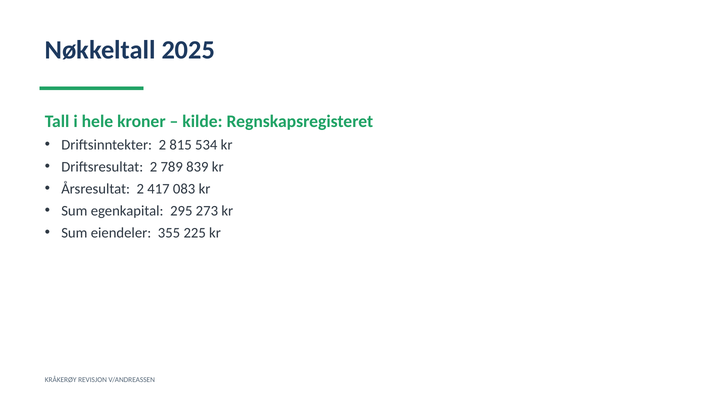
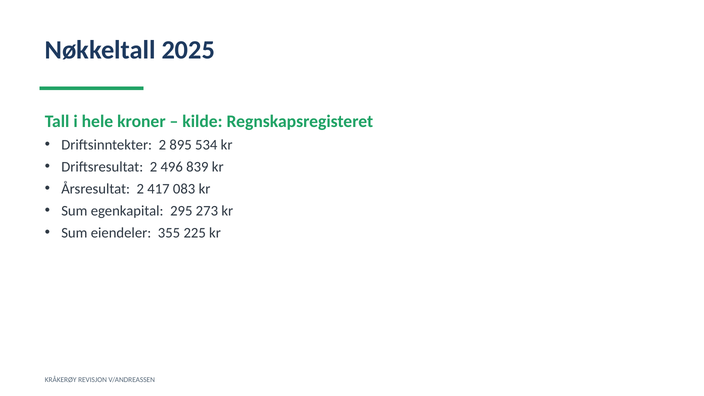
815: 815 -> 895
789: 789 -> 496
